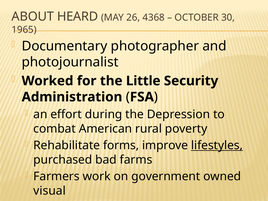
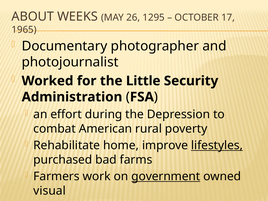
HEARD: HEARD -> WEEKS
4368: 4368 -> 1295
30: 30 -> 17
forms: forms -> home
government underline: none -> present
